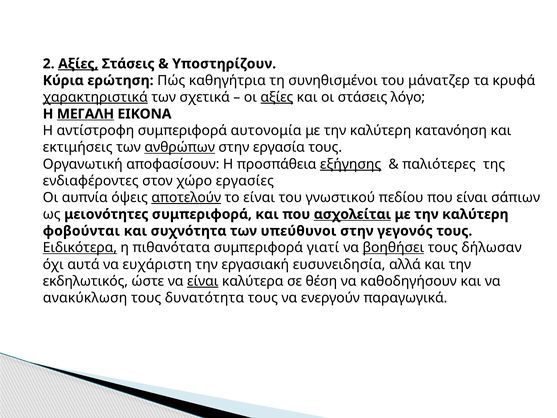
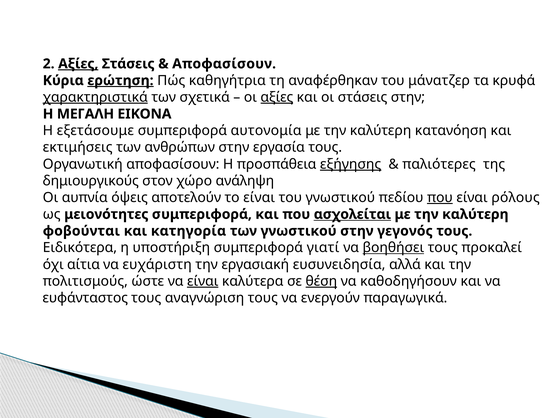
Υποστηρίζουν at (224, 64): Υποστηρίζουν -> Αποφασίσουν
ερώτηση underline: none -> present
συνηθισμένοι: συνηθισμένοι -> αναφέρθηκαν
στάσεις λόγο: λόγο -> στην
ΜΕΓΑΛΗ underline: present -> none
αντίστροφη: αντίστροφη -> εξετάσουμε
ανθρώπων underline: present -> none
ενδιαφέροντες: ενδιαφέροντες -> δημιουργικούς
εργασίες: εργασίες -> ανάληψη
αποτελούν underline: present -> none
που at (440, 197) underline: none -> present
σάπιων: σάπιων -> ρόλους
συχνότητα: συχνότητα -> κατηγορία
των υπεύθυνοι: υπεύθυνοι -> γνωστικού
Ειδικότερα underline: present -> none
πιθανότατα: πιθανότατα -> υποστήριξη
δήλωσαν: δήλωσαν -> προκαλεί
αυτά: αυτά -> αίτια
εκδηλωτικός: εκδηλωτικός -> πολιτισμούς
θέση underline: none -> present
ανακύκλωση: ανακύκλωση -> ευφάνταστος
δυνατότητα: δυνατότητα -> αναγνώριση
